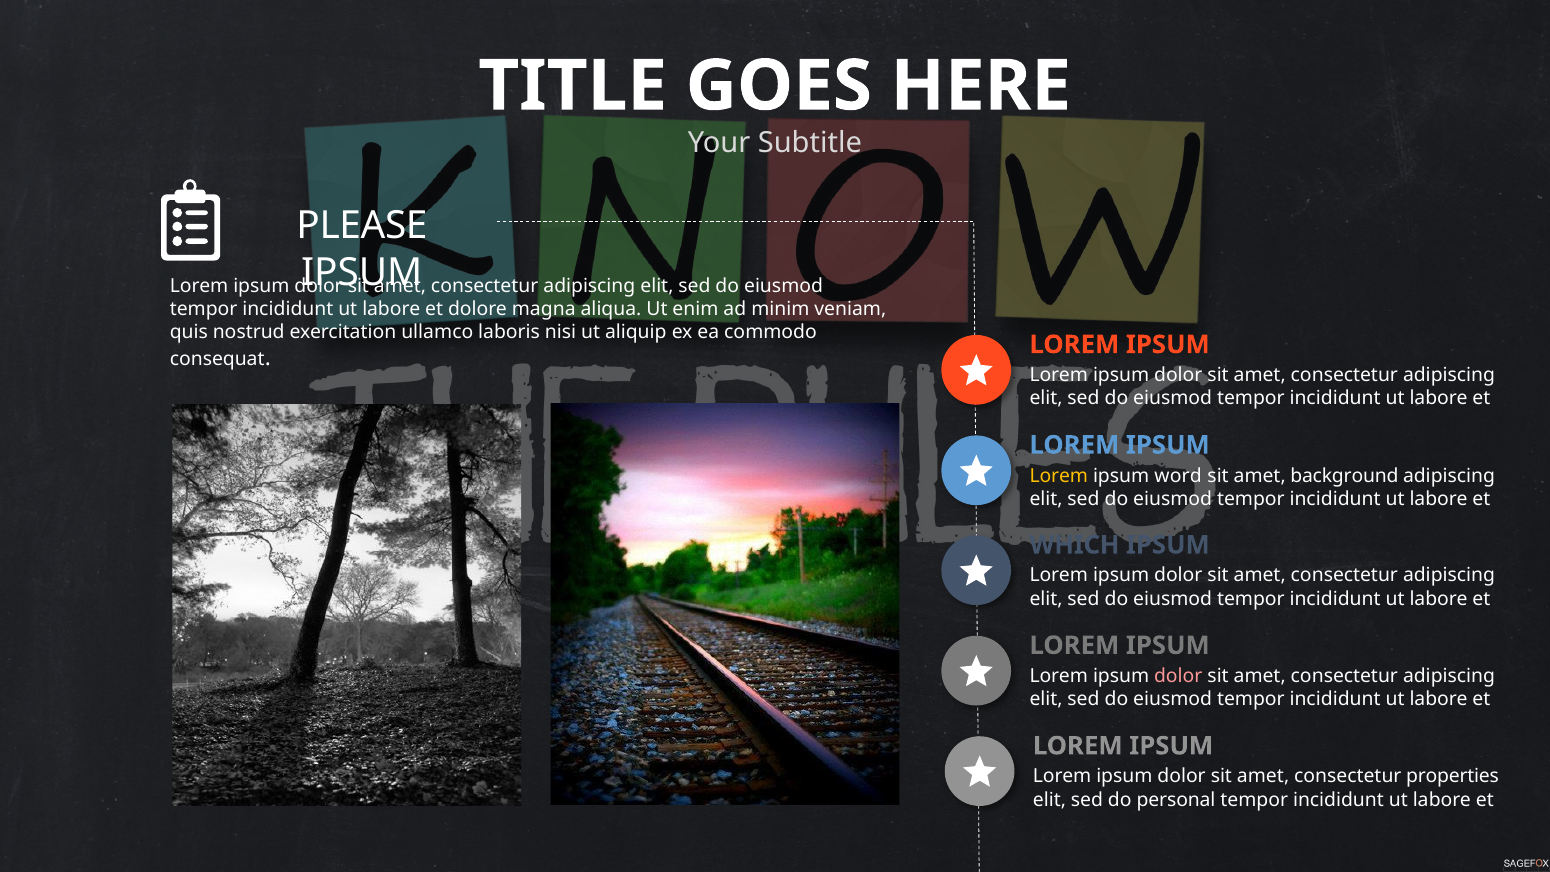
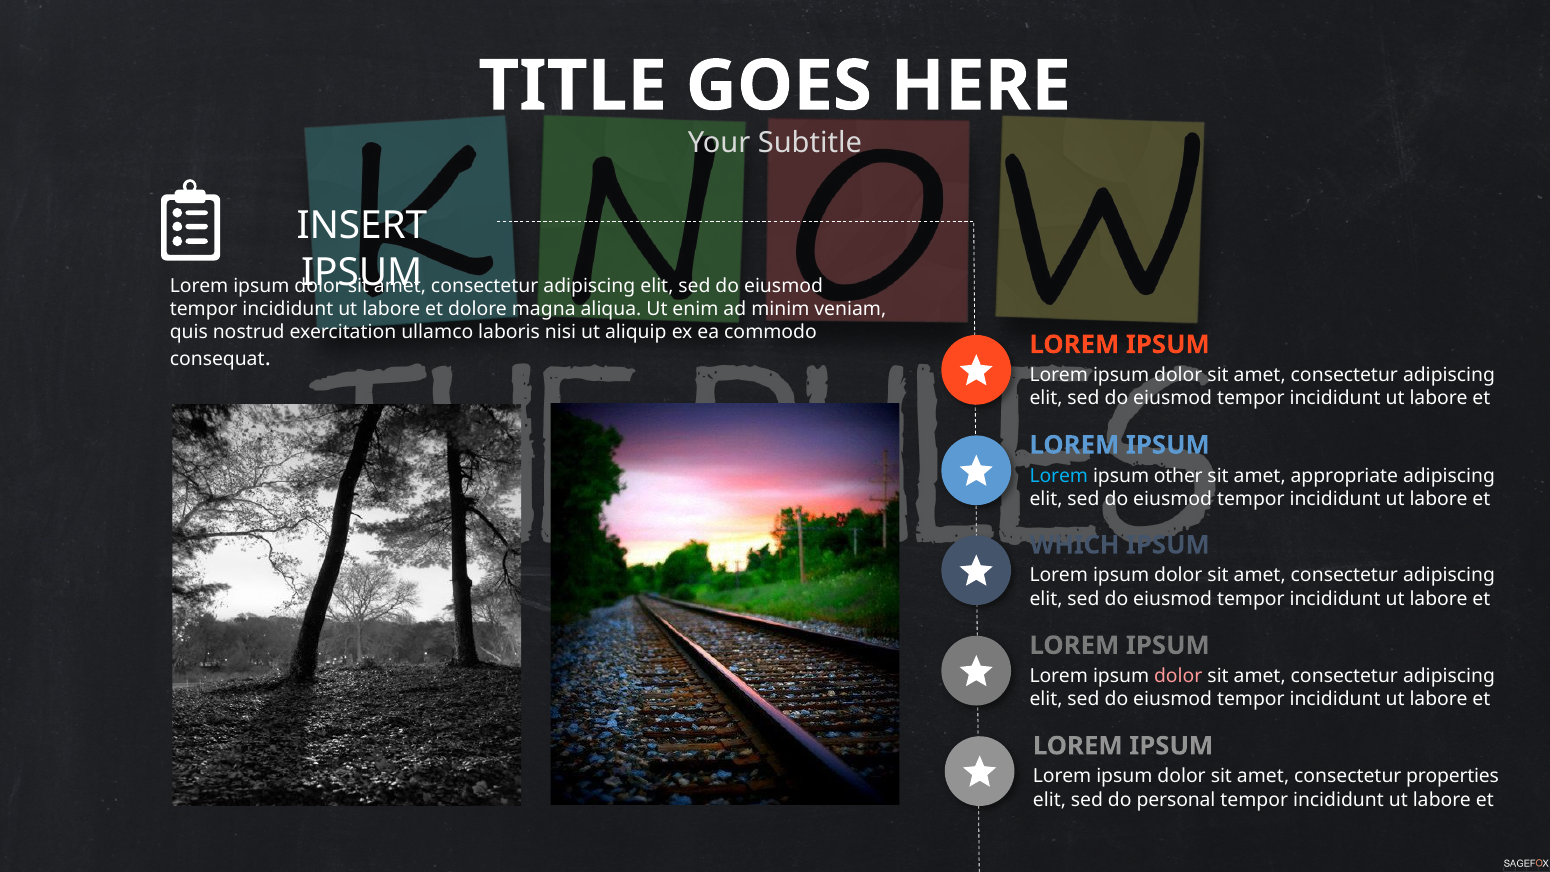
PLEASE: PLEASE -> INSERT
Lorem at (1059, 476) colour: yellow -> light blue
word: word -> other
background: background -> appropriate
